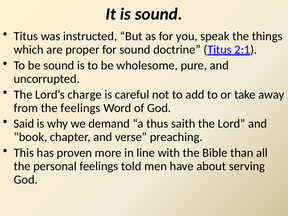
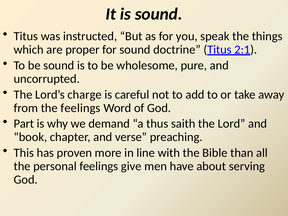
Said: Said -> Part
told: told -> give
